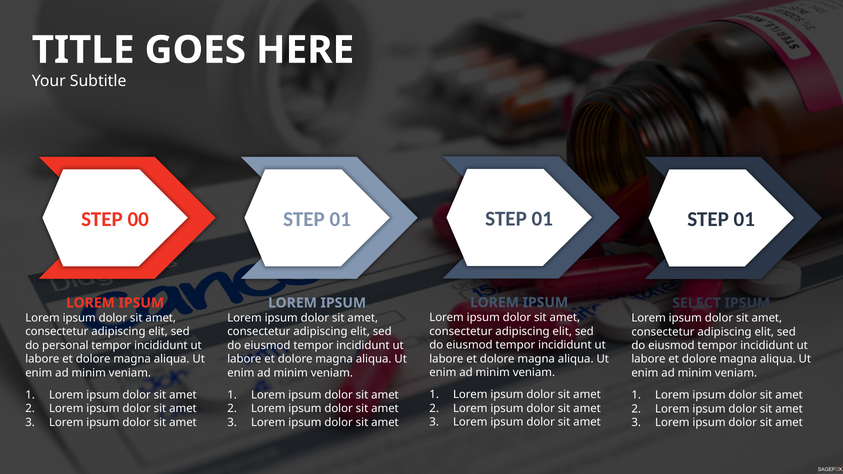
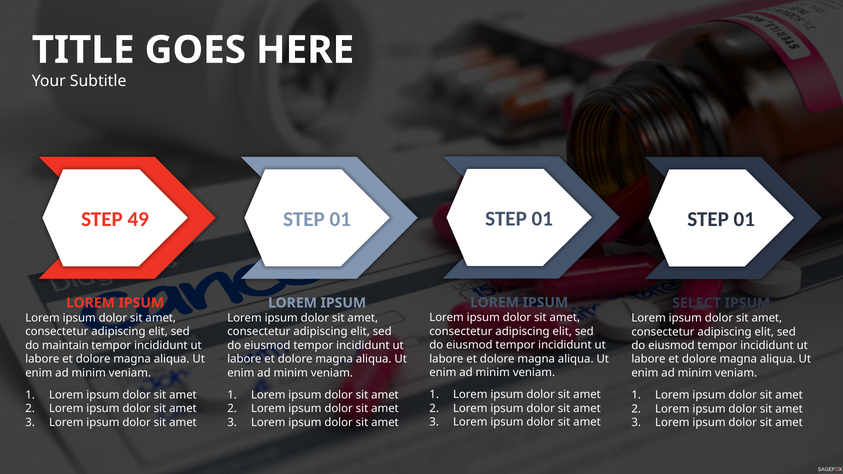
00: 00 -> 49
personal: personal -> maintain
